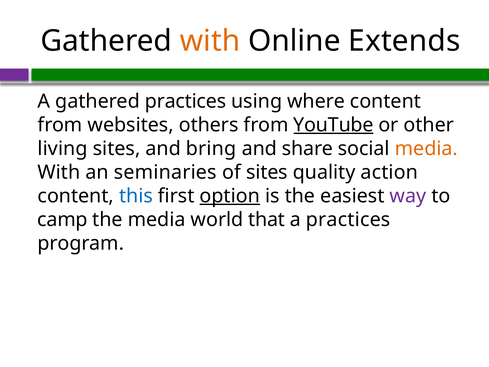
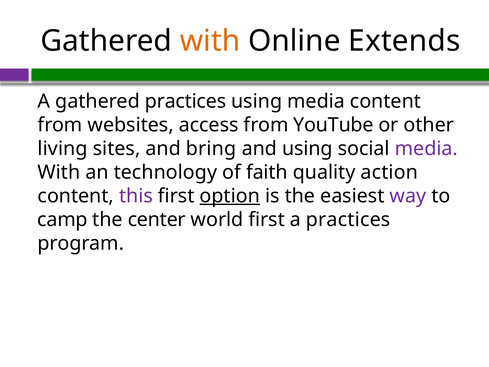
using where: where -> media
others: others -> access
YouTube underline: present -> none
and share: share -> using
media at (426, 148) colour: orange -> purple
seminaries: seminaries -> technology
of sites: sites -> faith
this colour: blue -> purple
the media: media -> center
world that: that -> first
